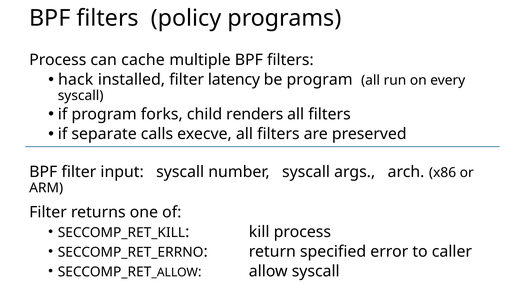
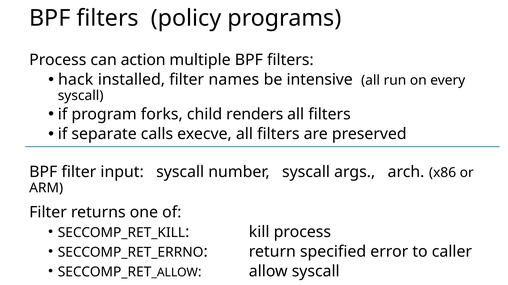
cache: cache -> action
latency: latency -> names
be program: program -> intensive
